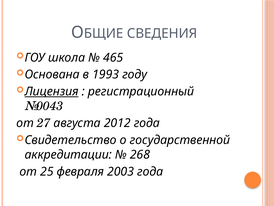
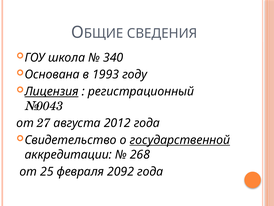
465: 465 -> 340
государственной underline: none -> present
2003: 2003 -> 2092
